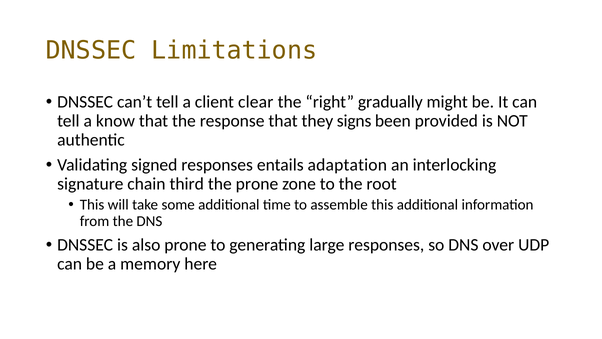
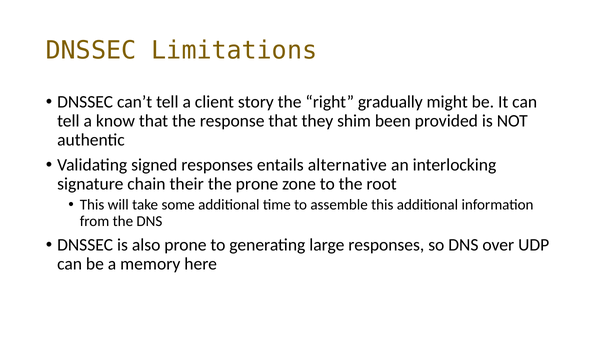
clear: clear -> story
signs: signs -> shim
adaptation: adaptation -> alternative
third: third -> their
